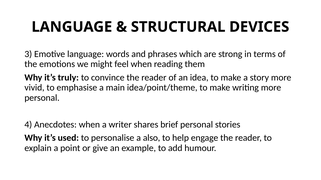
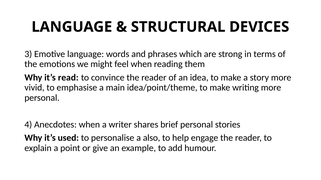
truly: truly -> read
